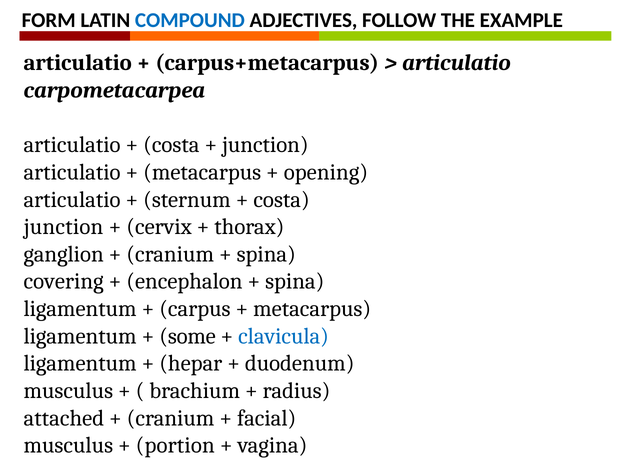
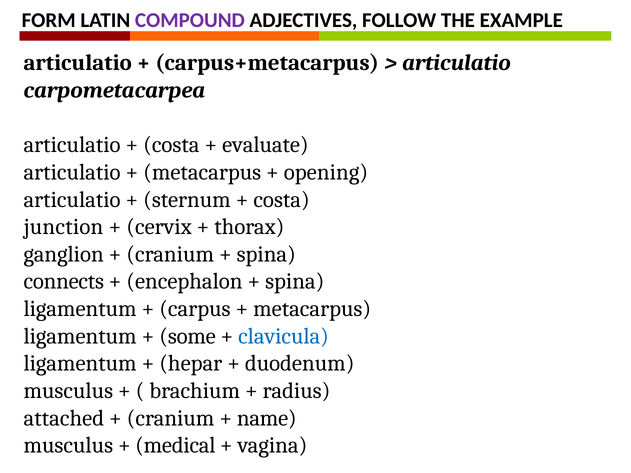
COMPOUND colour: blue -> purple
junction at (265, 145): junction -> evaluate
covering: covering -> connects
facial: facial -> name
portion: portion -> medical
